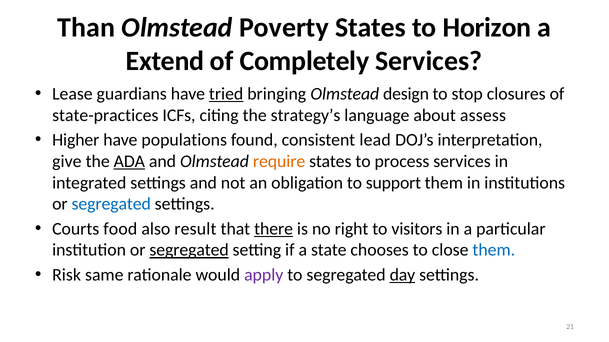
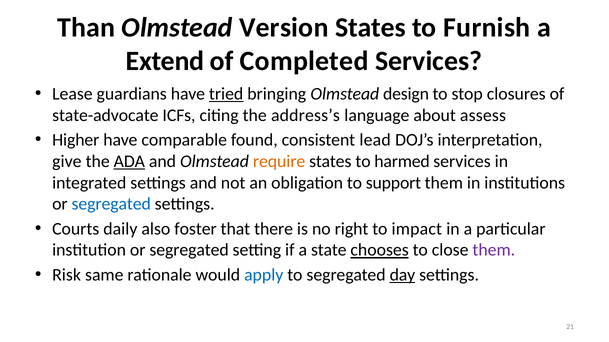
Poverty: Poverty -> Version
Horizon: Horizon -> Furnish
Completely: Completely -> Completed
state-practices: state-practices -> state-advocate
strategy’s: strategy’s -> address’s
populations: populations -> comparable
process: process -> harmed
food: food -> daily
result: result -> foster
there underline: present -> none
visitors: visitors -> impact
segregated at (189, 251) underline: present -> none
chooses underline: none -> present
them at (494, 251) colour: blue -> purple
apply colour: purple -> blue
